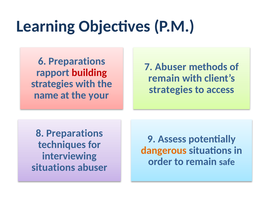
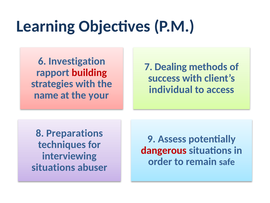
6 Preparations: Preparations -> Investigation
7 Abuser: Abuser -> Dealing
remain at (164, 78): remain -> success
strategies at (171, 89): strategies -> individual
dangerous colour: orange -> red
